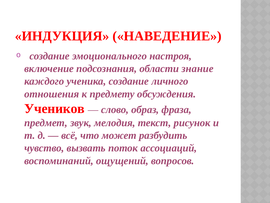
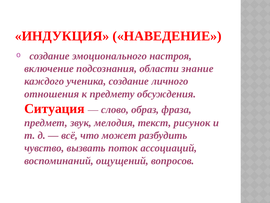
Учеников: Учеников -> Ситуация
